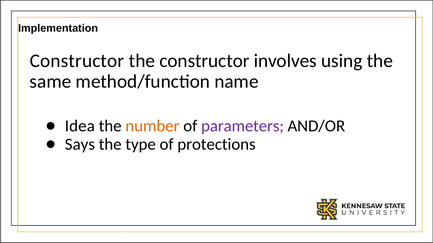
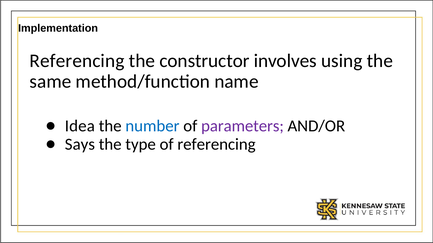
Constructor at (77, 61): Constructor -> Referencing
number colour: orange -> blue
of protections: protections -> referencing
